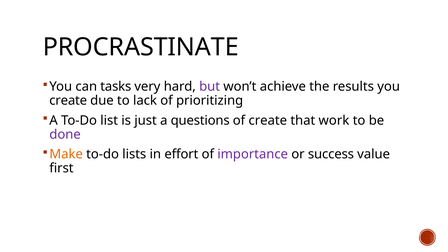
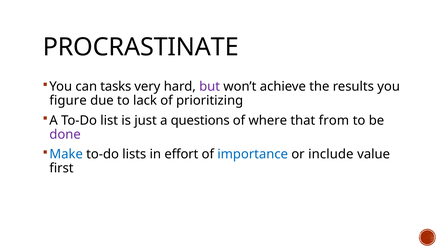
create at (68, 101): create -> figure
of create: create -> where
work: work -> from
Make colour: orange -> blue
importance colour: purple -> blue
success: success -> include
